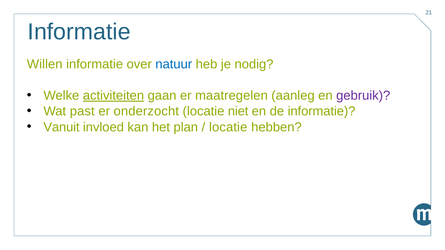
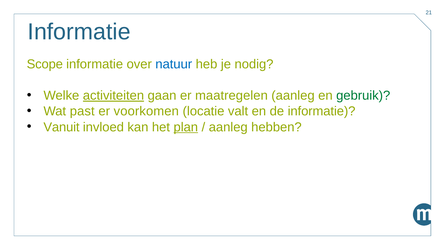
Willen: Willen -> Scope
gebruik colour: purple -> green
onderzocht: onderzocht -> voorkomen
niet: niet -> valt
plan underline: none -> present
locatie at (228, 127): locatie -> aanleg
